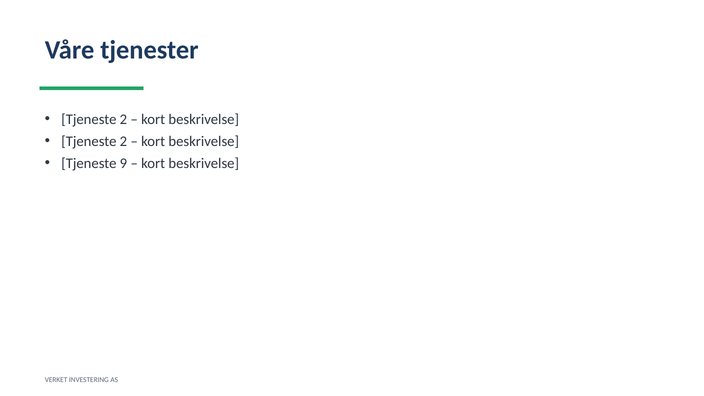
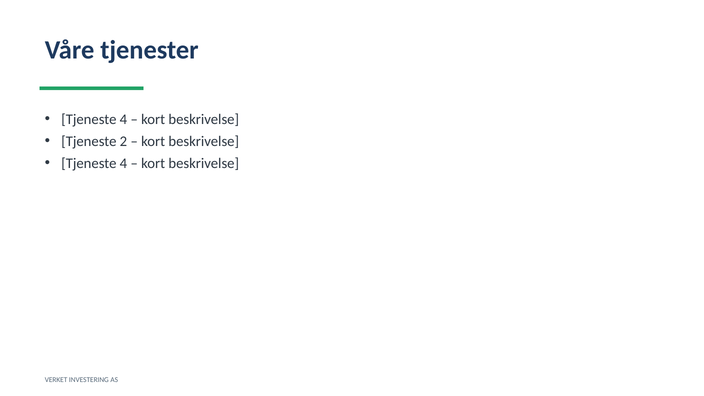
2 at (123, 119): 2 -> 4
9 at (123, 163): 9 -> 4
